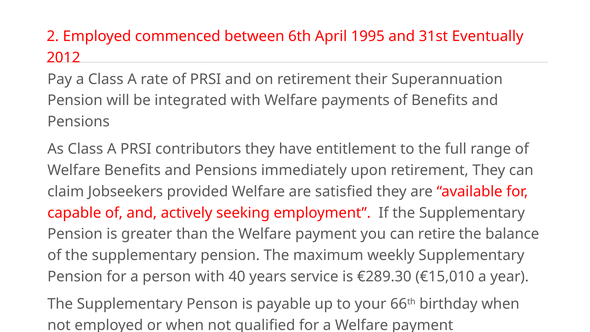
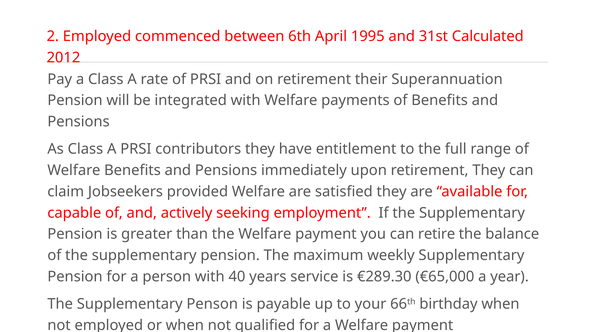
Eventually: Eventually -> Calculated
€15,010: €15,010 -> €65,000
